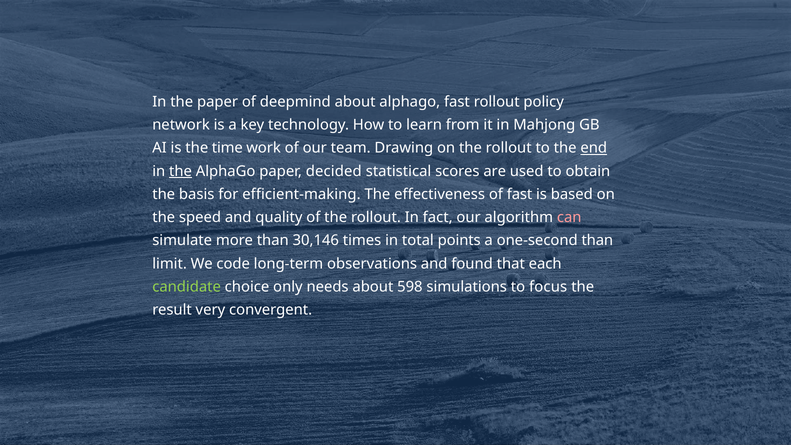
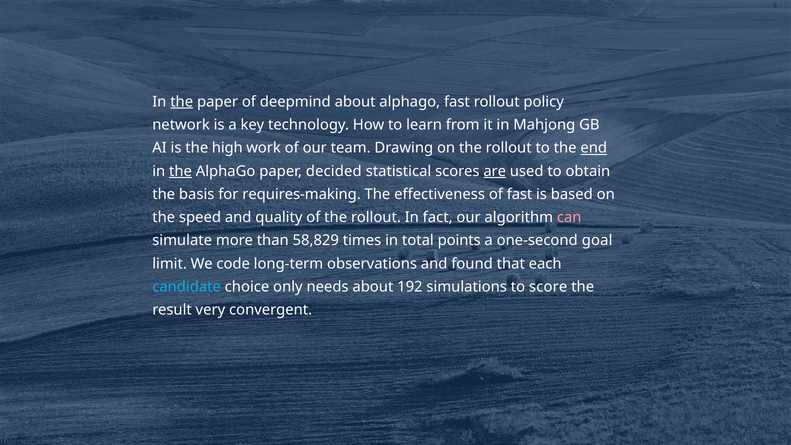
the at (182, 102) underline: none -> present
time: time -> high
are underline: none -> present
efficient-making: efficient-making -> requires-making
30,146: 30,146 -> 58,829
one-second than: than -> goal
candidate colour: light green -> light blue
598: 598 -> 192
focus: focus -> score
